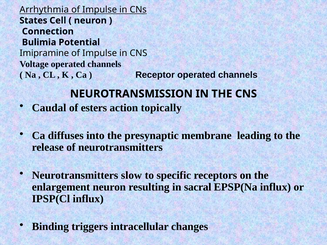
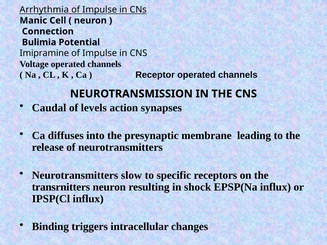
States: States -> Manic
esters: esters -> levels
topically: topically -> synapses
enlargement: enlargement -> transrnitters
sacral: sacral -> shock
